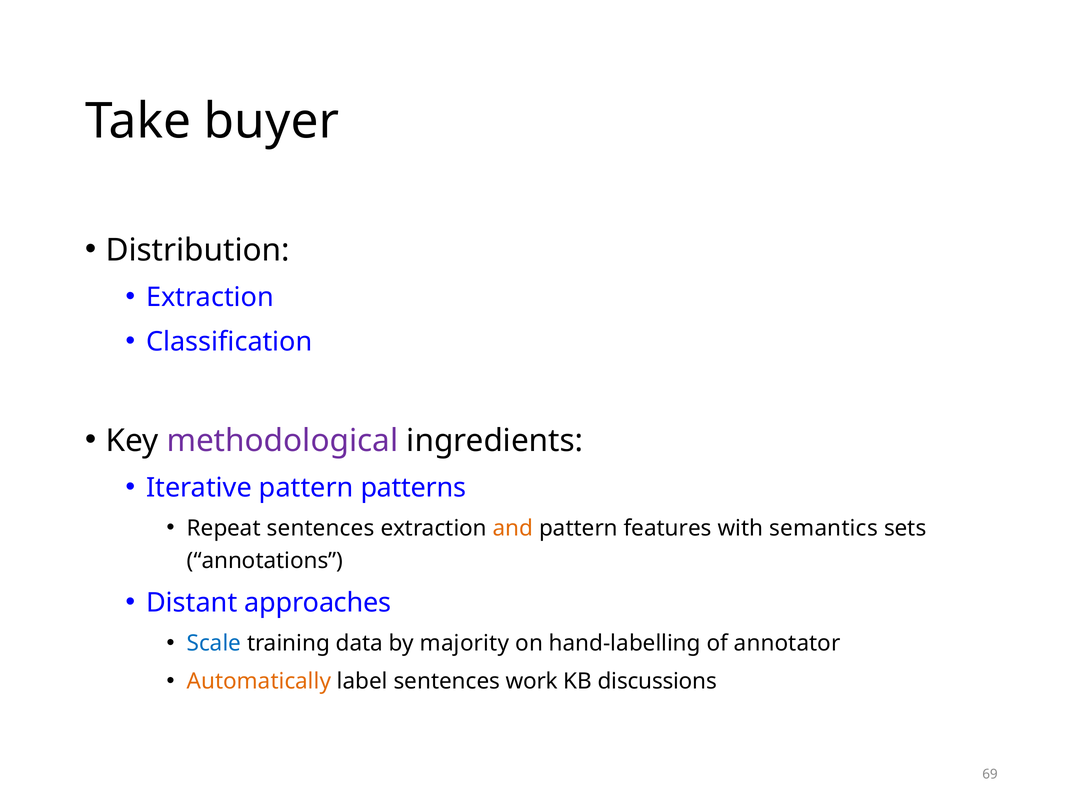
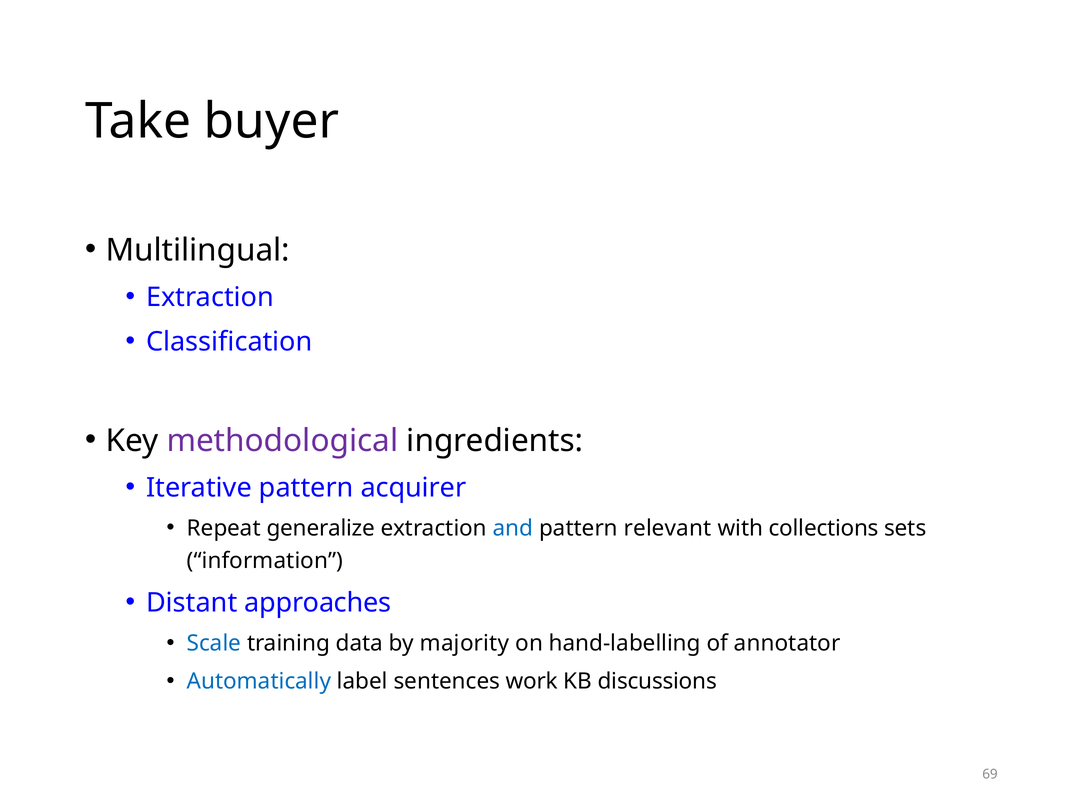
Distribution: Distribution -> Multilingual
patterns: patterns -> acquirer
Repeat sentences: sentences -> generalize
and colour: orange -> blue
features: features -> relevant
semantics: semantics -> collections
annotations: annotations -> information
Automatically colour: orange -> blue
